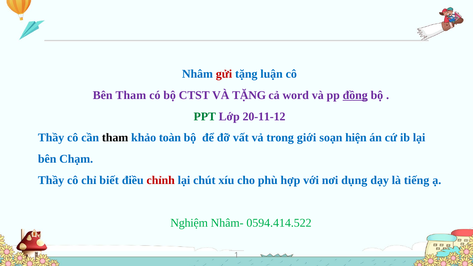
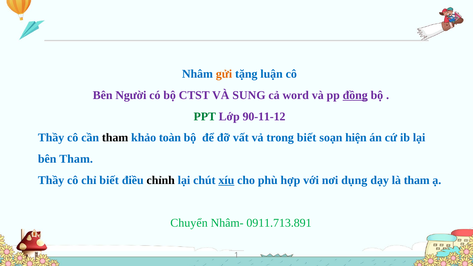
gửi colour: red -> orange
Bên Tham: Tham -> Người
VÀ TẶNG: TẶNG -> SUNG
20-11-12: 20-11-12 -> 90-11-12
trong giới: giới -> biết
bên Chạm: Chạm -> Tham
chỉnh colour: red -> black
xíu underline: none -> present
là tiếng: tiếng -> tham
Nghiệm: Nghiệm -> Chuyển
0594.414.522: 0594.414.522 -> 0911.713.891
